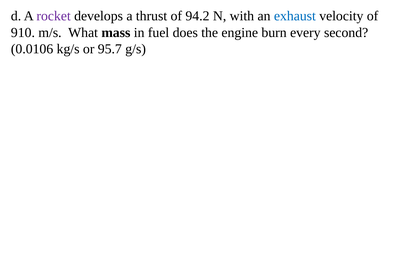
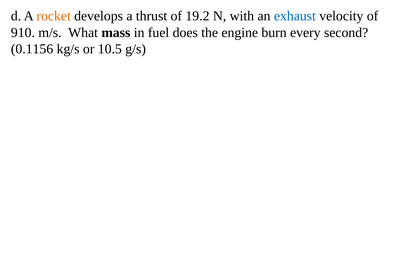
rocket colour: purple -> orange
94.2: 94.2 -> 19.2
0.0106: 0.0106 -> 0.1156
95.7: 95.7 -> 10.5
